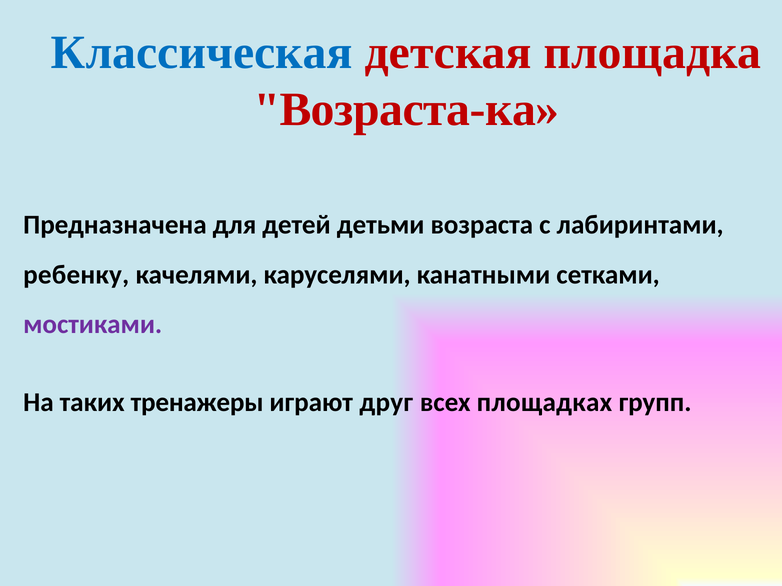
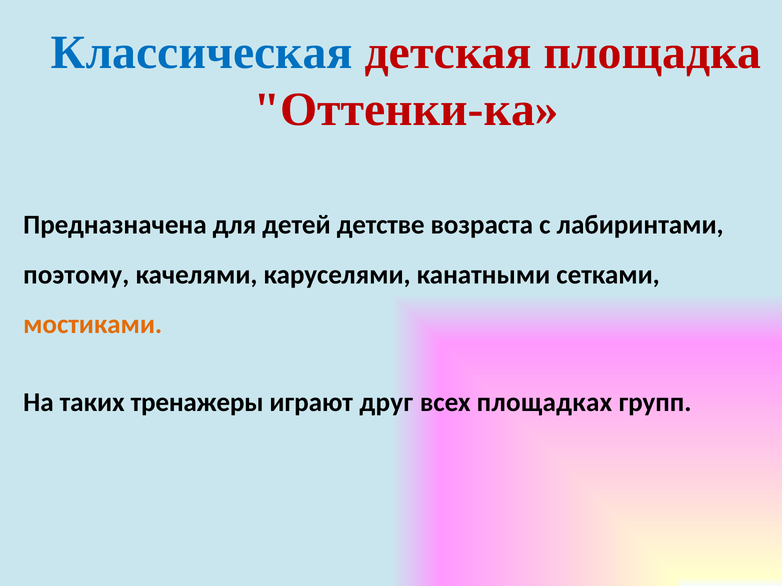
Возраста-ка: Возраста-ка -> Оттенки-ка
детьми: детьми -> детстве
ребенку: ребенку -> поэтому
мостиками colour: purple -> orange
